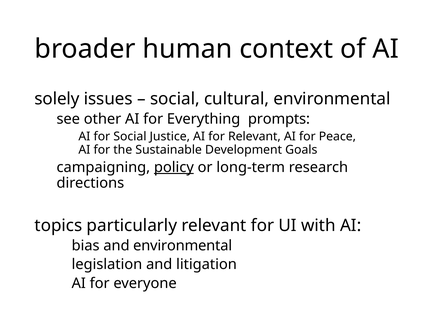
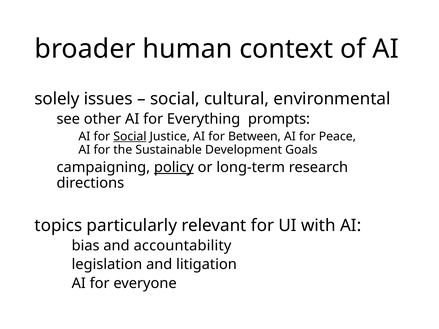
Social at (130, 137) underline: none -> present
for Relevant: Relevant -> Between
and environmental: environmental -> accountability
